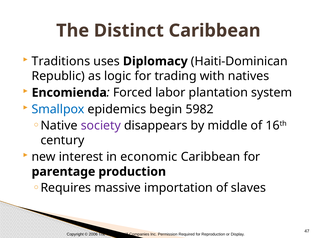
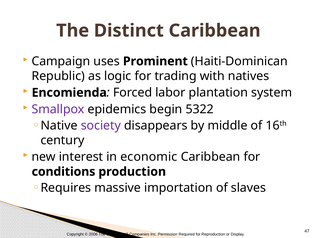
Traditions: Traditions -> Campaign
Diplomacy: Diplomacy -> Prominent
Smallpox colour: blue -> purple
5982: 5982 -> 5322
parentage: parentage -> conditions
